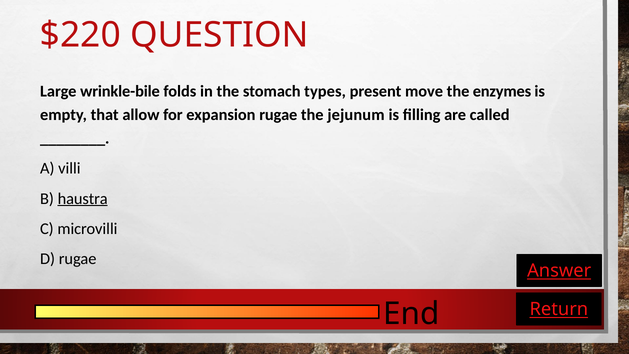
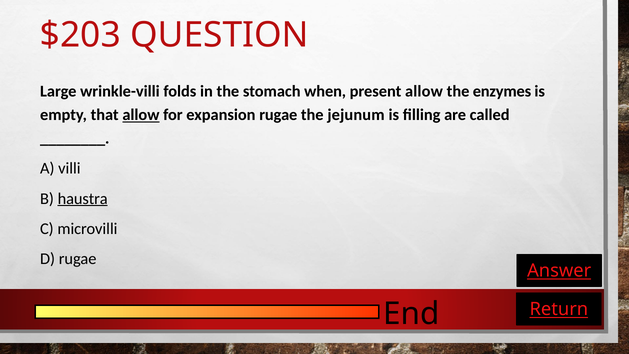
$220: $220 -> $203
wrinkle-bile: wrinkle-bile -> wrinkle-villi
types: types -> when
present move: move -> allow
allow at (141, 115) underline: none -> present
